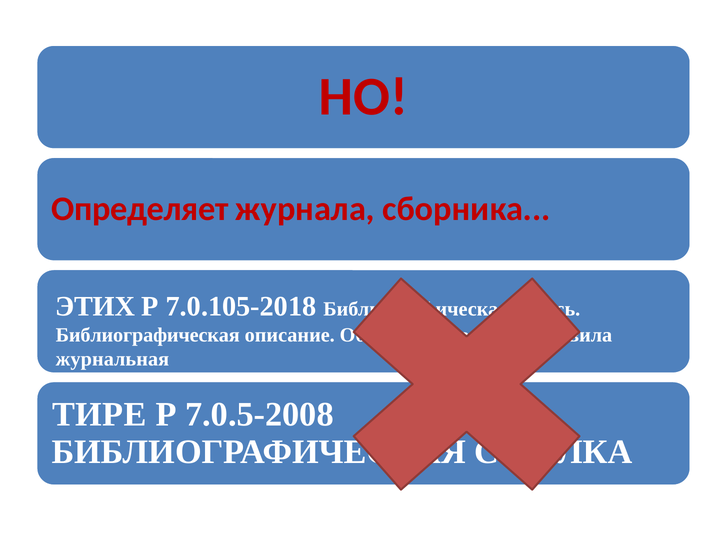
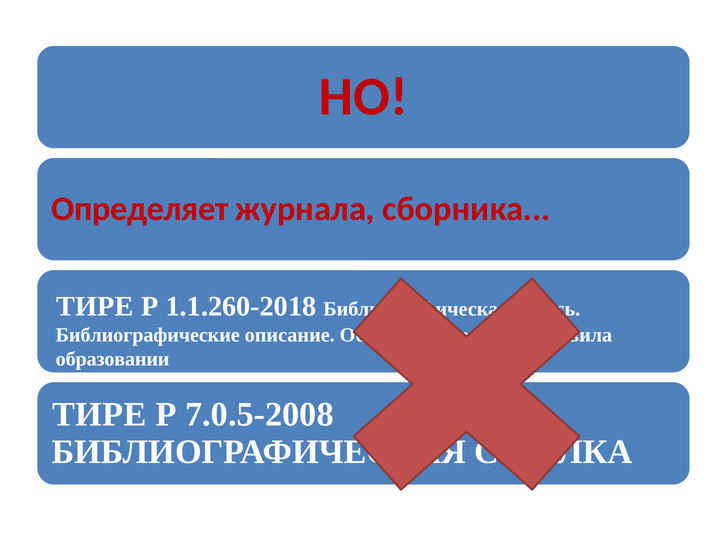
ЭТИХ at (95, 307): ЭТИХ -> ТИРЕ
7.0.105-2018: 7.0.105-2018 -> 1.1.260-2018
Библиографическая at (148, 335): Библиографическая -> Библиографические
журнальная: журнальная -> образовании
